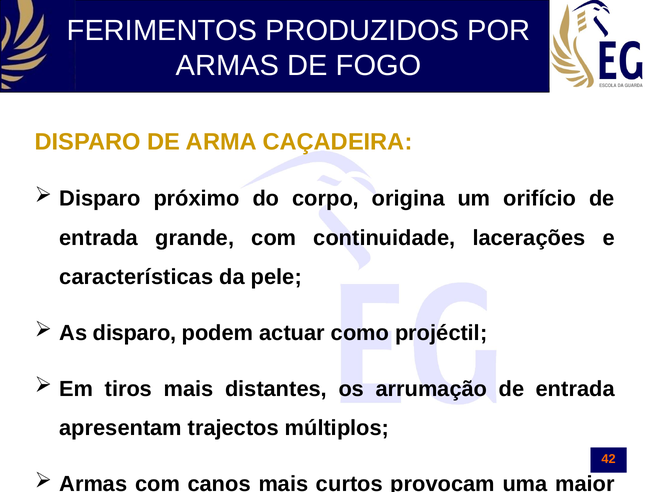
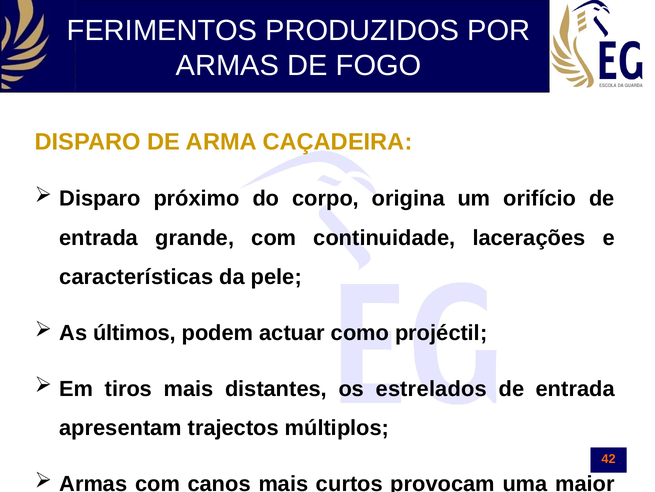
As disparo: disparo -> últimos
arrumação: arrumação -> estrelados
